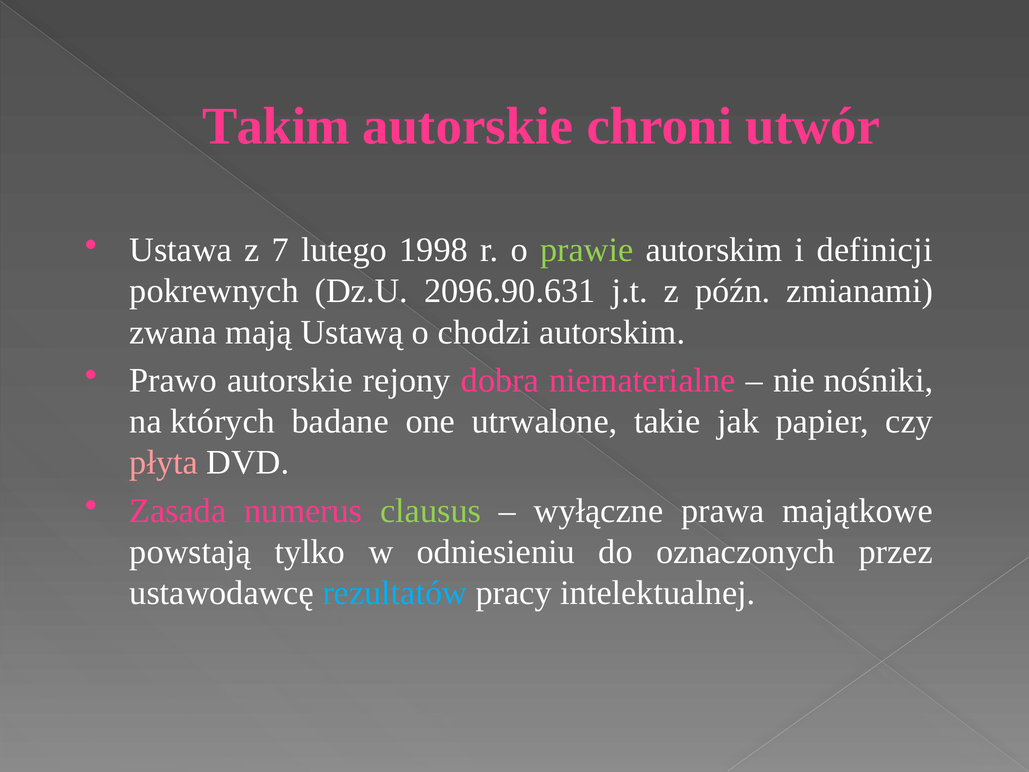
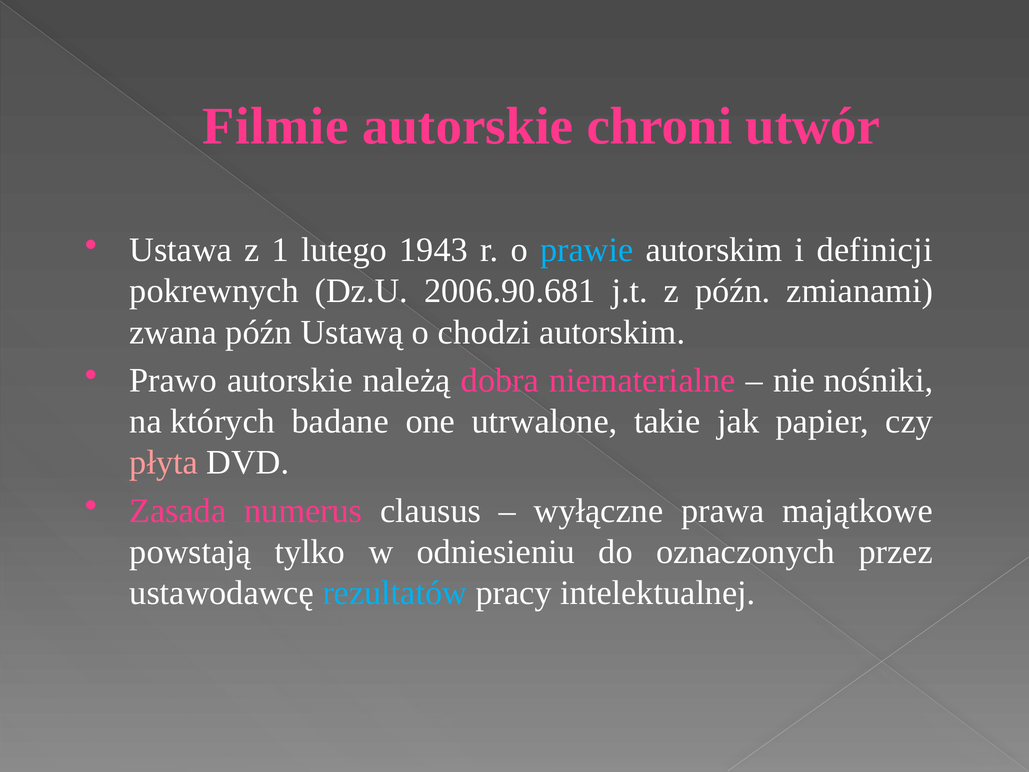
Takim: Takim -> Filmie
7: 7 -> 1
1998: 1998 -> 1943
prawie colour: light green -> light blue
2096.90.631: 2096.90.631 -> 2006.90.681
zwana mają: mają -> późn
rejony: rejony -> należą
clausus colour: light green -> white
